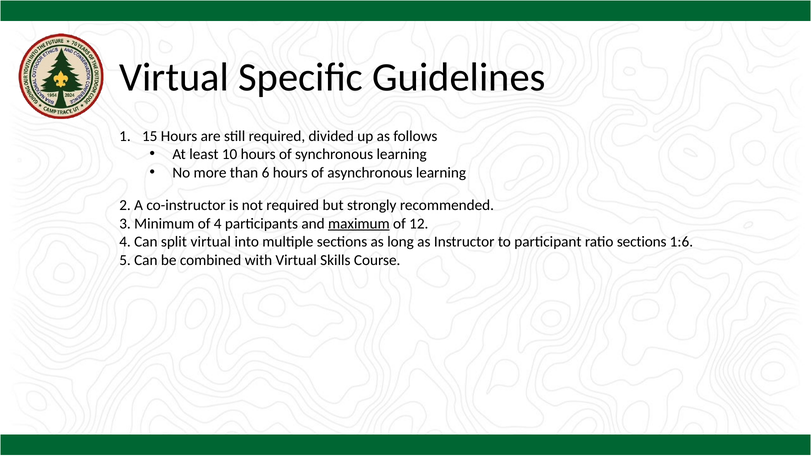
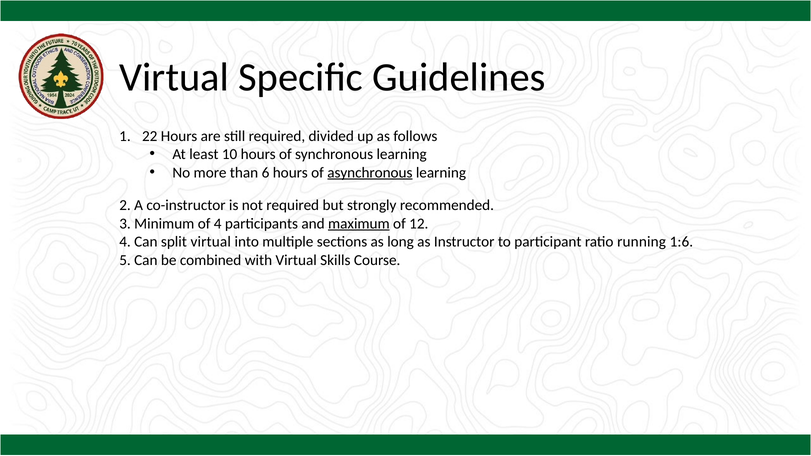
15: 15 -> 22
asynchronous underline: none -> present
ratio sections: sections -> running
